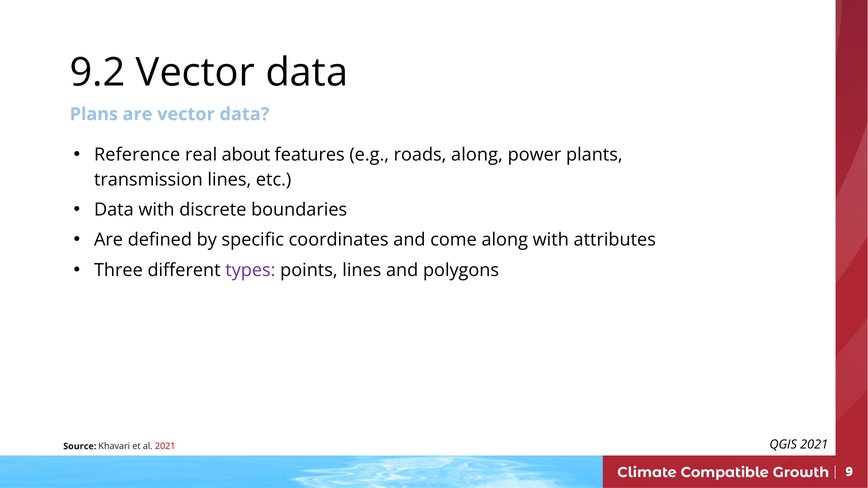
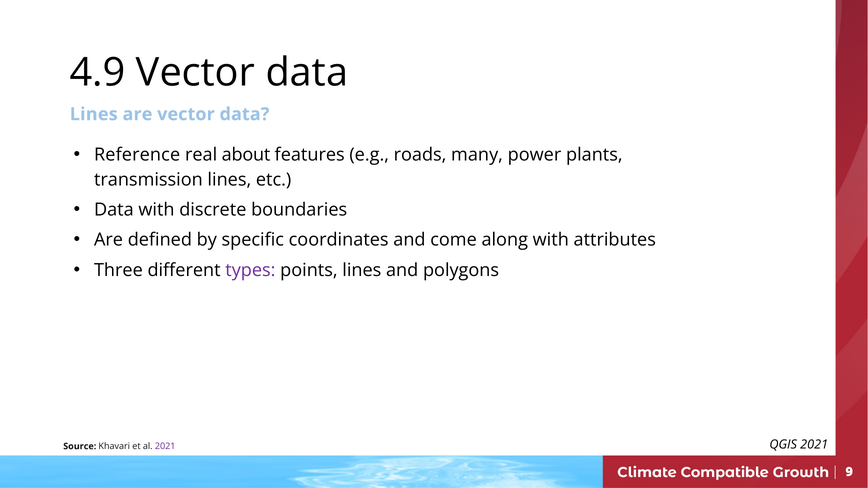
9.2: 9.2 -> 4.9
Plans at (94, 114): Plans -> Lines
roads along: along -> many
2021 at (165, 446) colour: red -> purple
